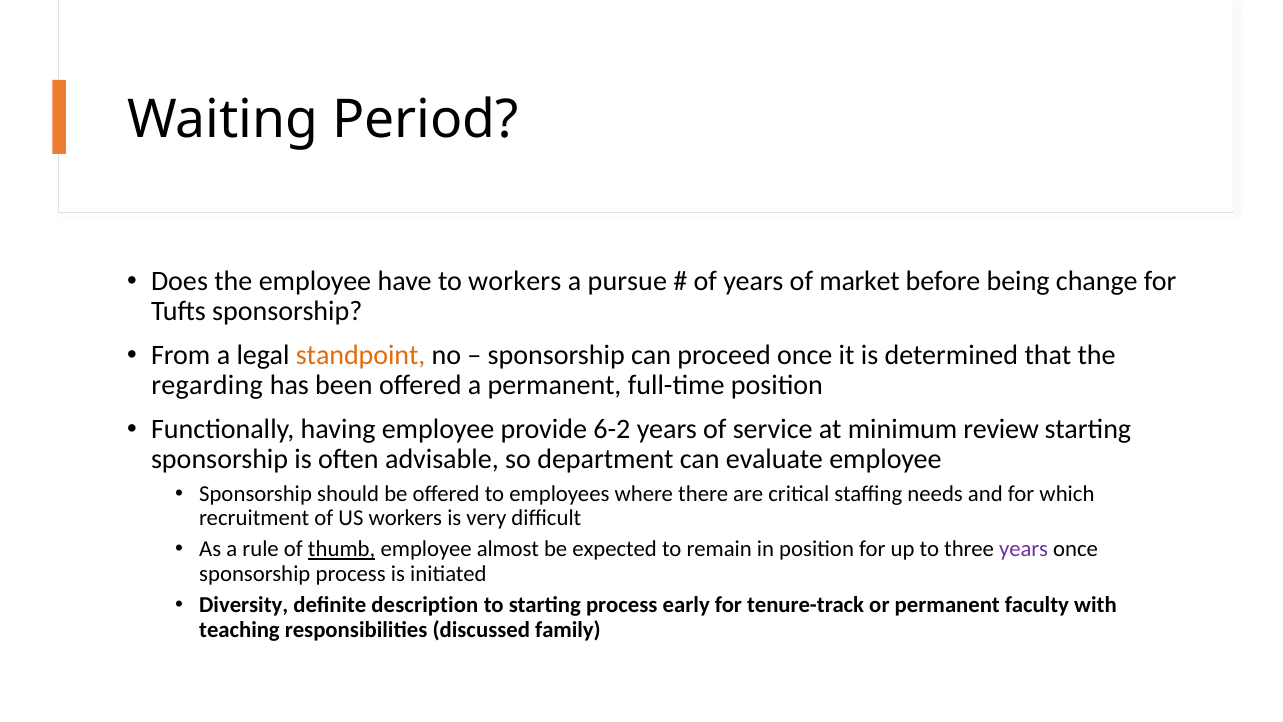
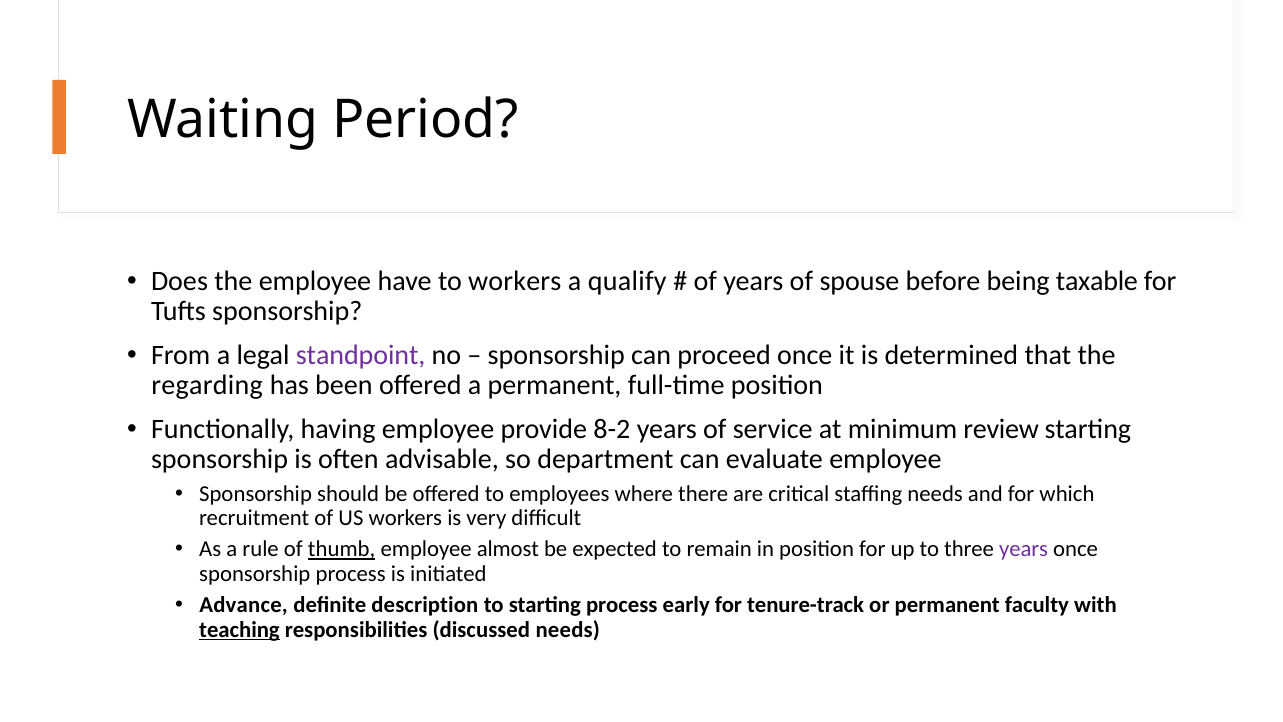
pursue: pursue -> qualify
market: market -> spouse
change: change -> taxable
standpoint colour: orange -> purple
6-2: 6-2 -> 8-2
Diversity: Diversity -> Advance
teaching underline: none -> present
discussed family: family -> needs
